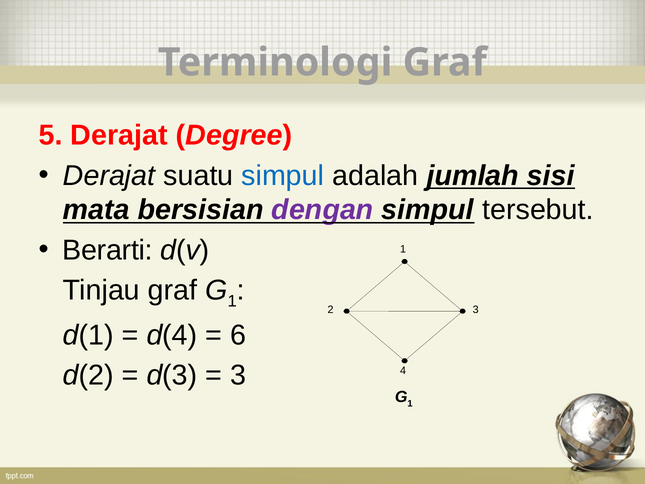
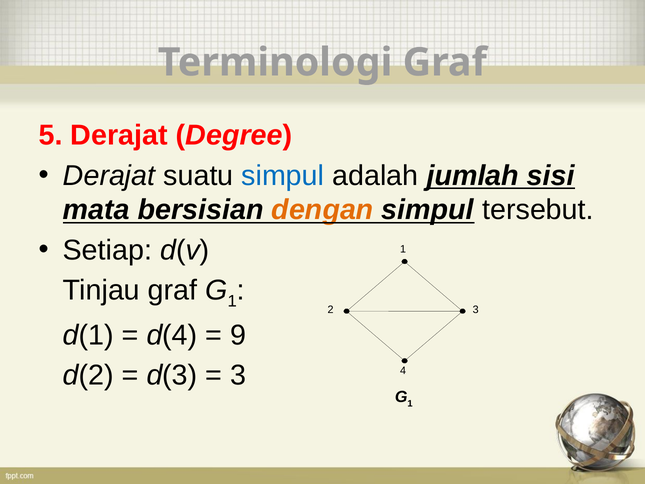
dengan colour: purple -> orange
Berarti: Berarti -> Setiap
6: 6 -> 9
